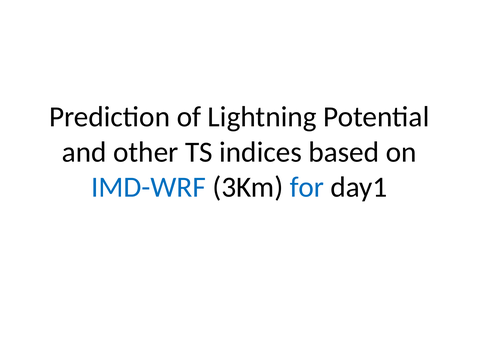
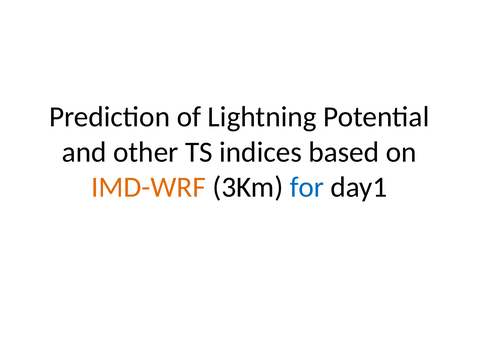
IMD-WRF colour: blue -> orange
